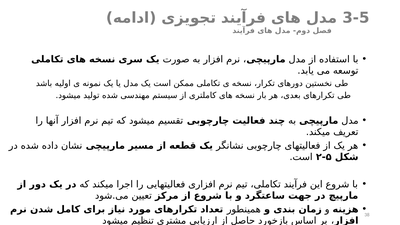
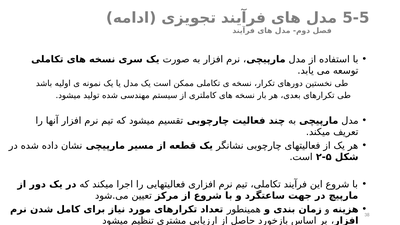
3-5: 3-5 -> 5-5
